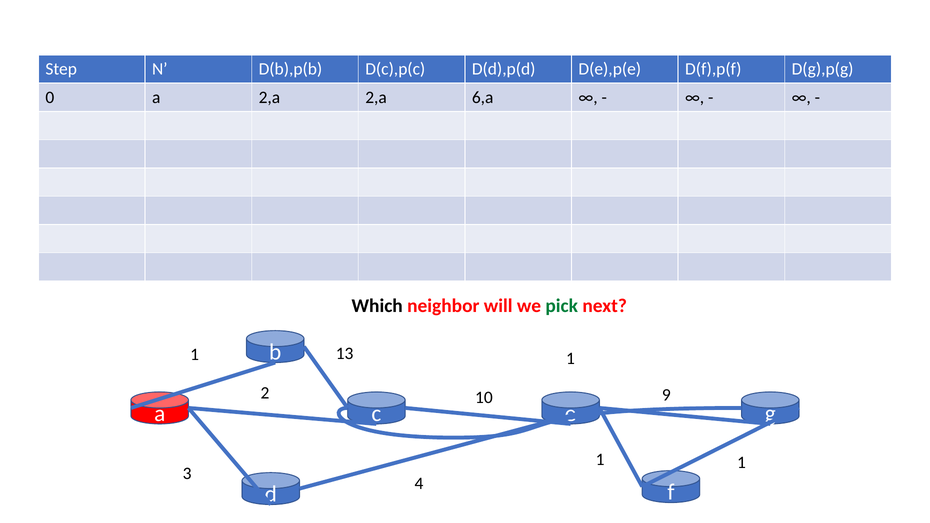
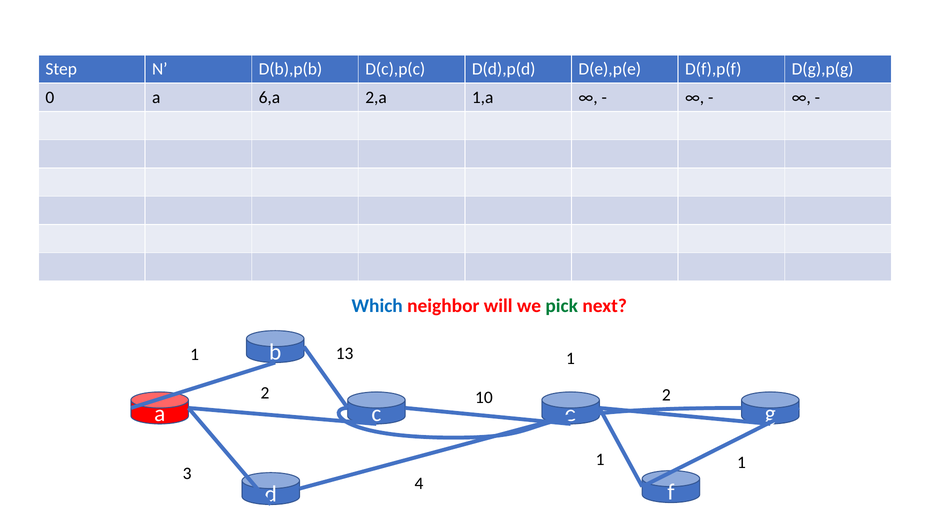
a 2,a: 2,a -> 6,a
6,a: 6,a -> 1,a
Which colour: black -> blue
10 9: 9 -> 2
